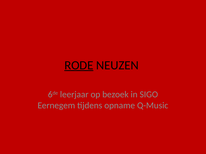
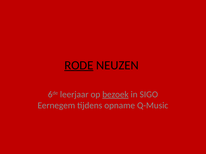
bezoek underline: none -> present
